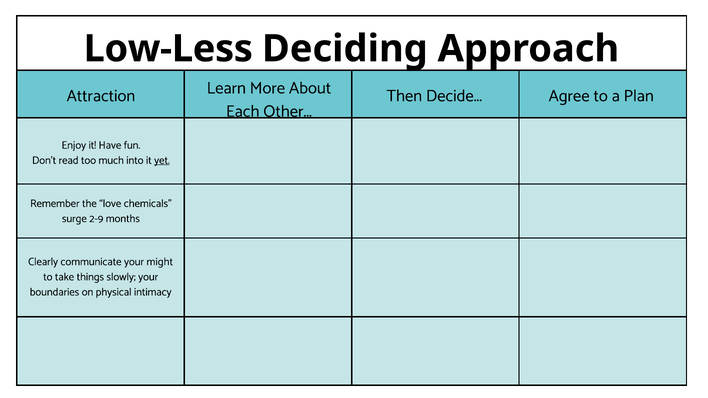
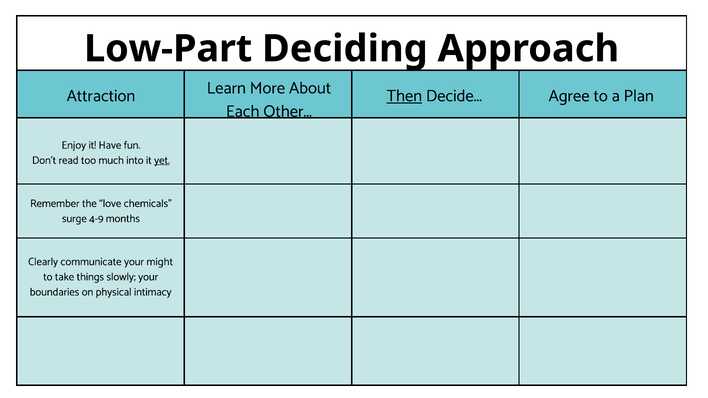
Low-Less: Low-Less -> Low-Part
Then underline: none -> present
2-9: 2-9 -> 4-9
